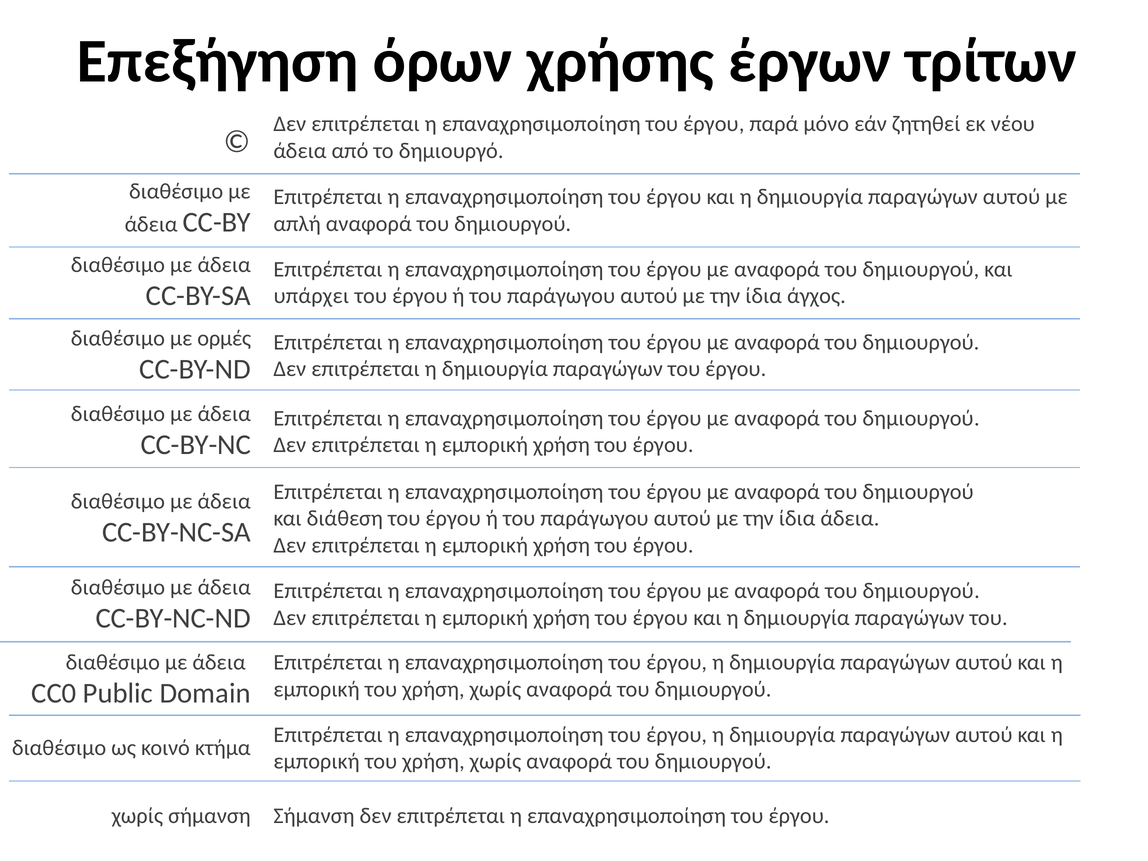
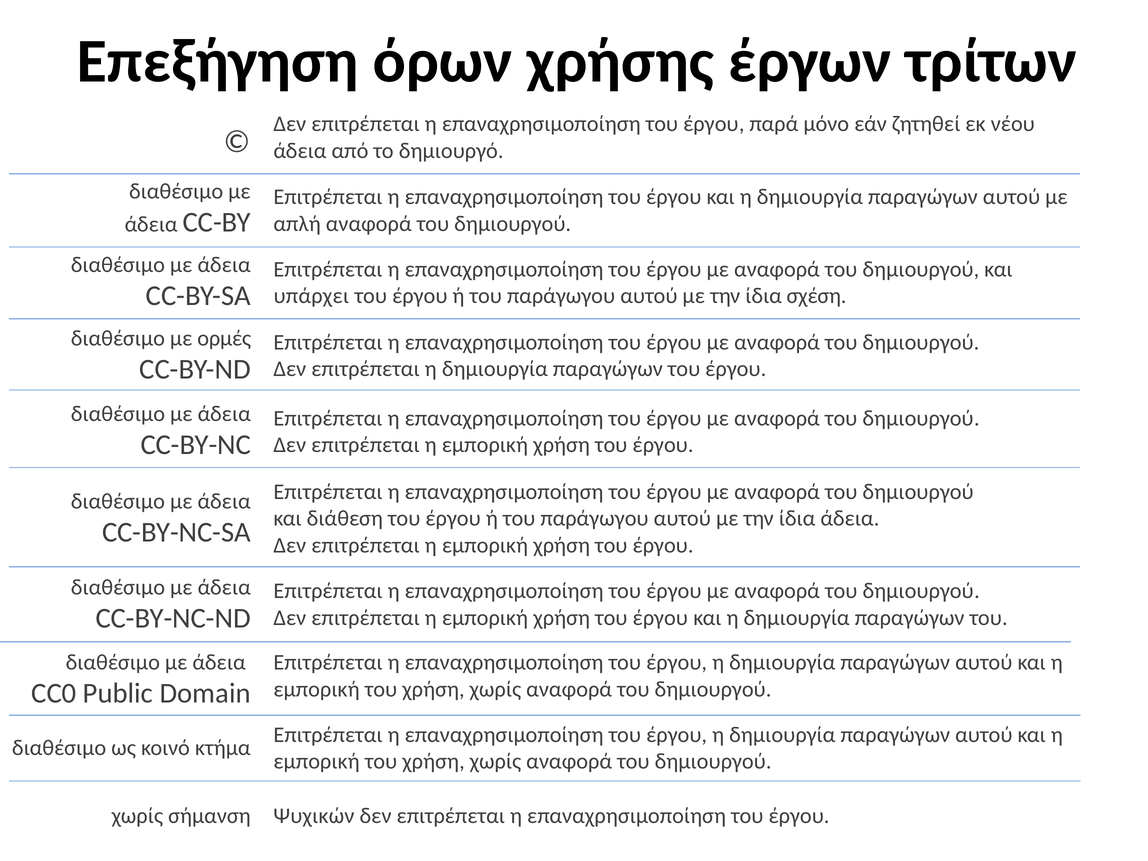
άγχος: άγχος -> σχέση
σήμανση Σήμανση: Σήμανση -> Ψυχικών
